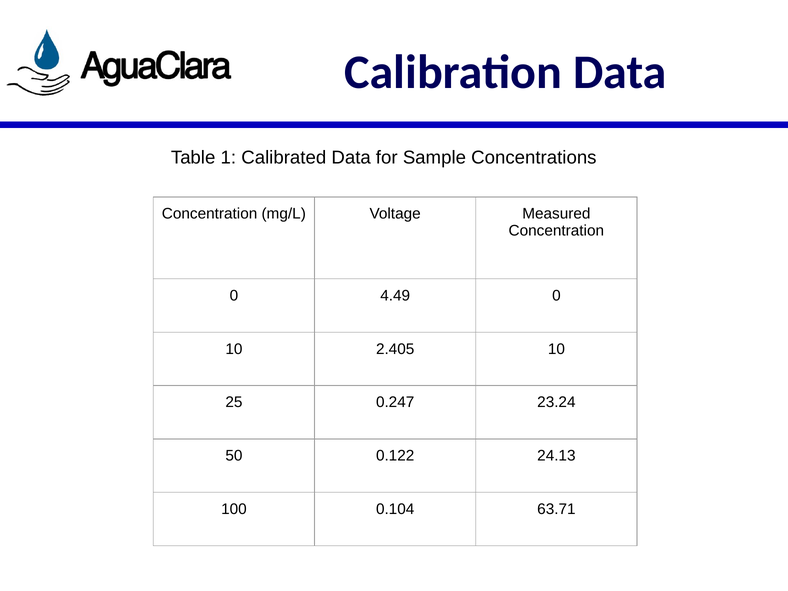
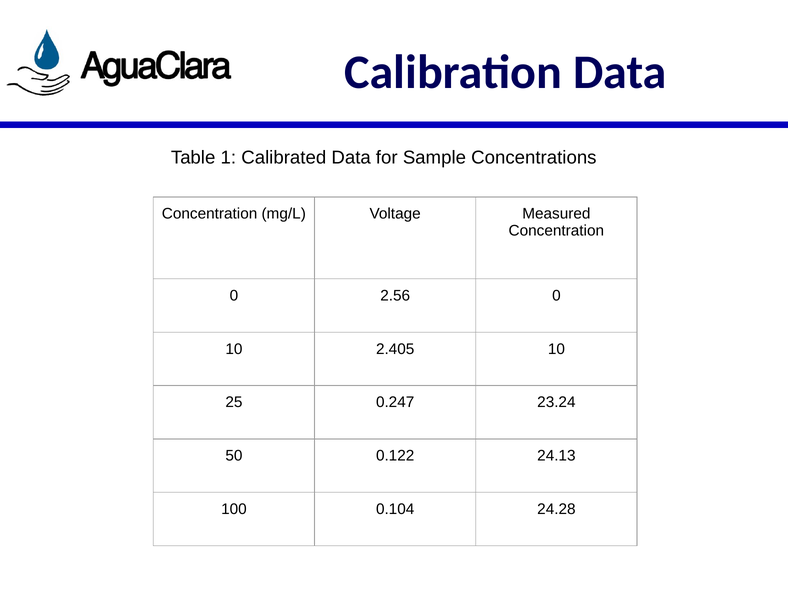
4.49: 4.49 -> 2.56
63.71: 63.71 -> 24.28
